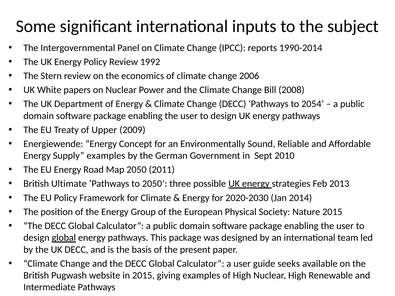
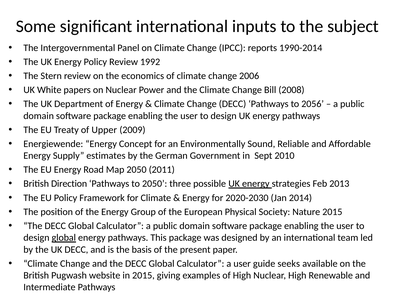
2054: 2054 -> 2056
Supply examples: examples -> estimates
Ultimate: Ultimate -> Direction
